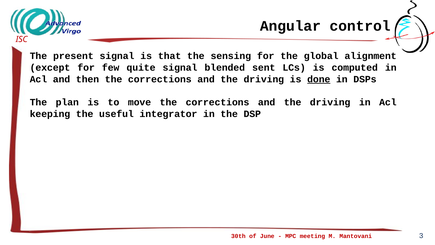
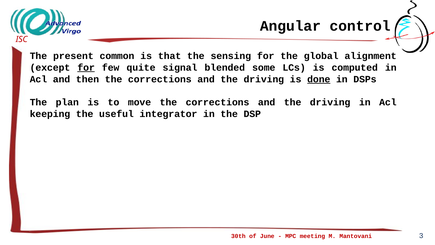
present signal: signal -> common
for at (86, 67) underline: none -> present
sent: sent -> some
